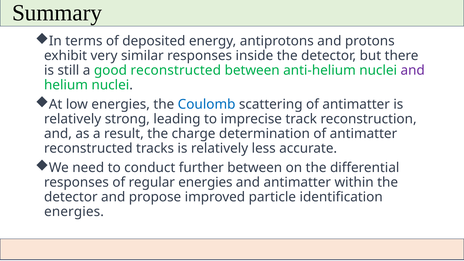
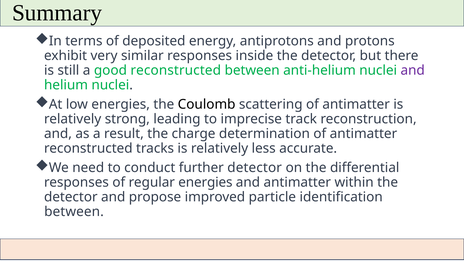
Coulomb colour: blue -> black
further between: between -> detector
energies at (74, 212): energies -> between
